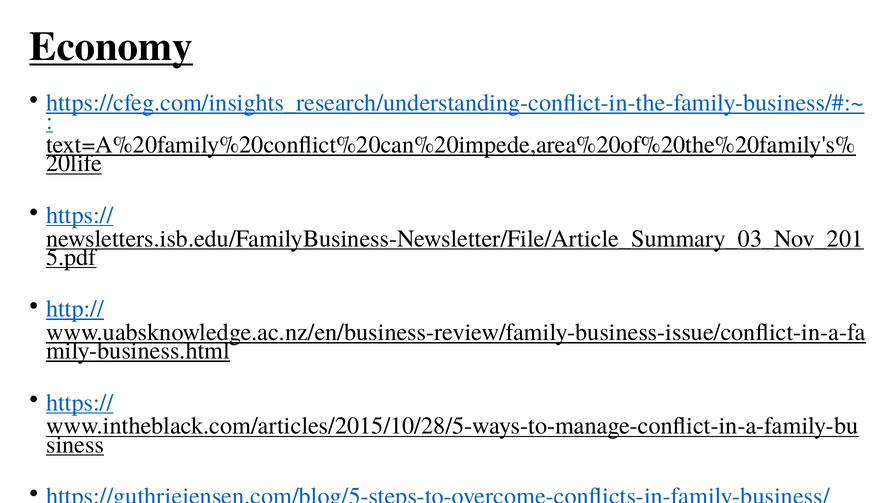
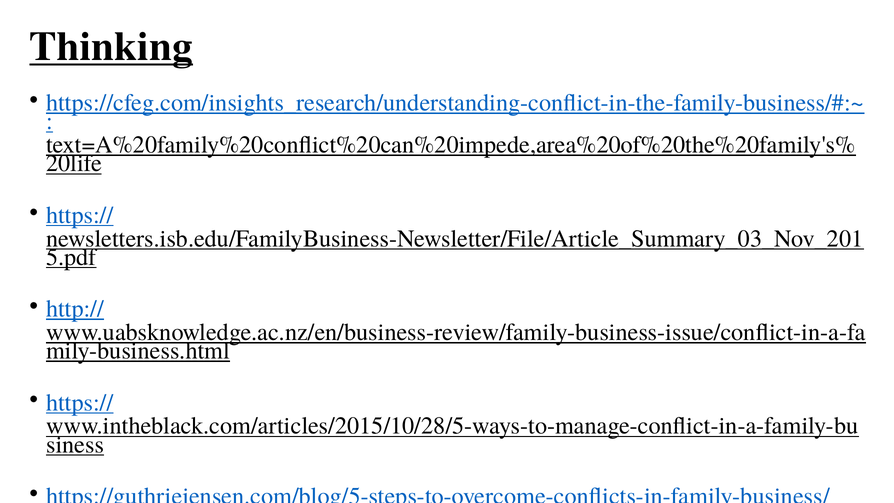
Economy: Economy -> Thinking
